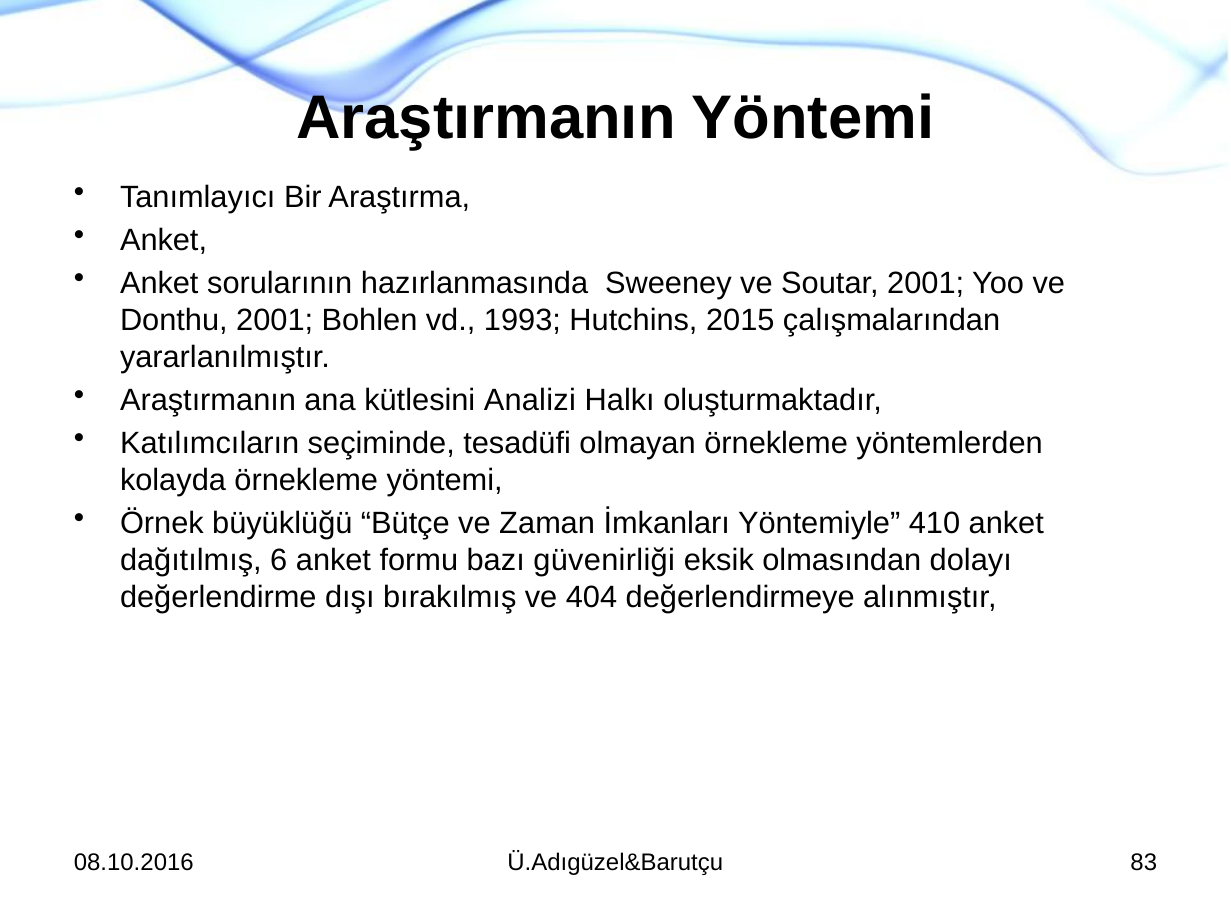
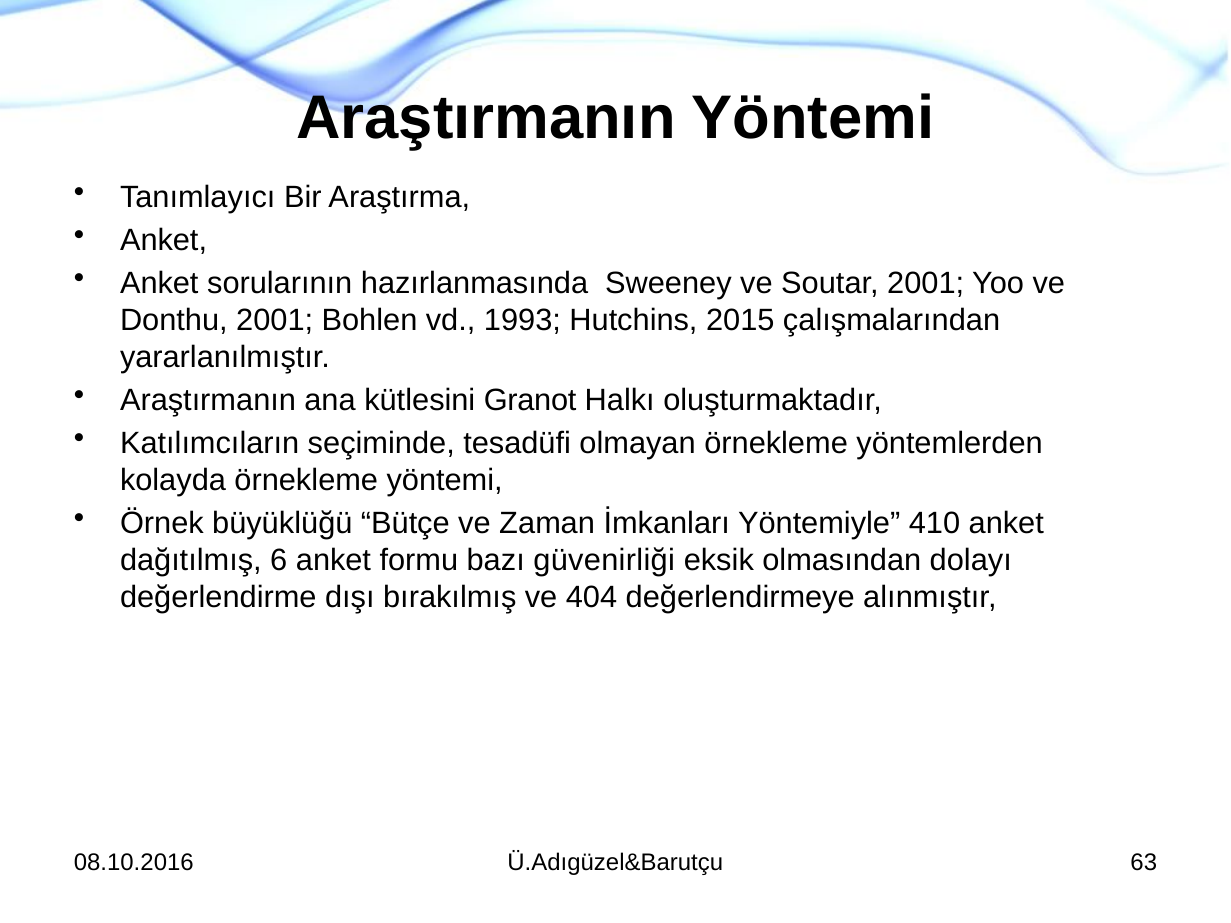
Analizi: Analizi -> Granot
83: 83 -> 63
